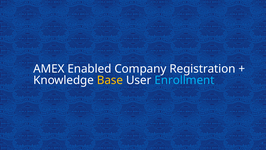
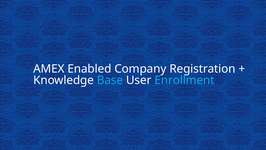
Base colour: yellow -> light blue
